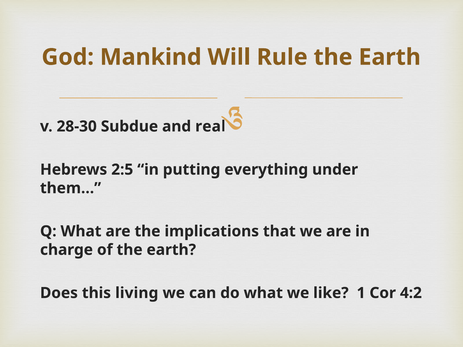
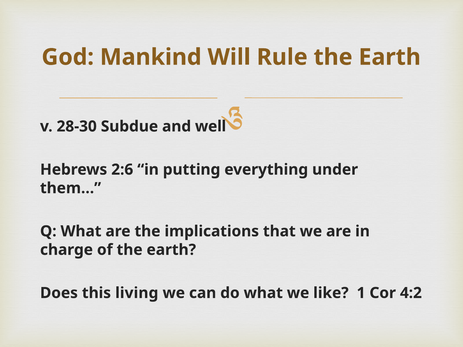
real: real -> well
2:5: 2:5 -> 2:6
